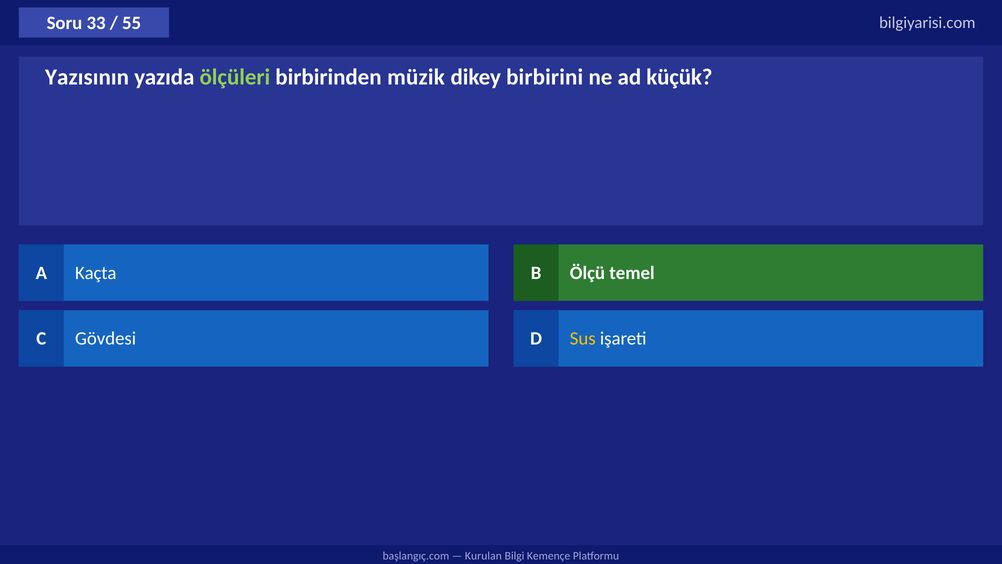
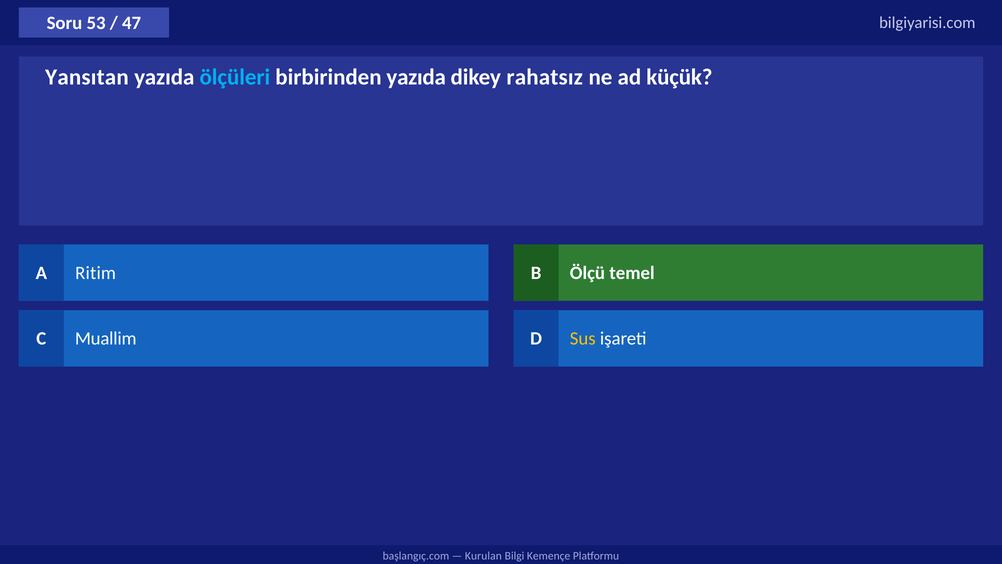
33: 33 -> 53
55: 55 -> 47
Yazısının: Yazısının -> Yansıtan
ölçüleri colour: light green -> light blue
birbirinden müzik: müzik -> yazıda
birbirini: birbirini -> rahatsız
Kaçta: Kaçta -> Ritim
Gövdesi: Gövdesi -> Muallim
